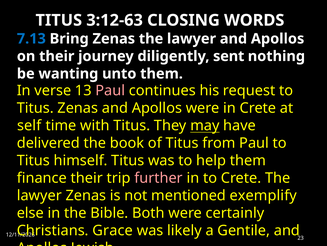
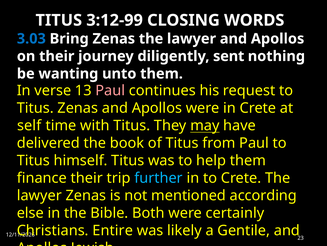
3:12-63: 3:12-63 -> 3:12-99
7.13: 7.13 -> 3.03
further colour: pink -> light blue
exemplify: exemplify -> according
Grace: Grace -> Entire
